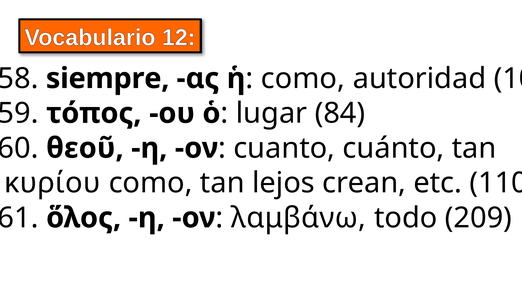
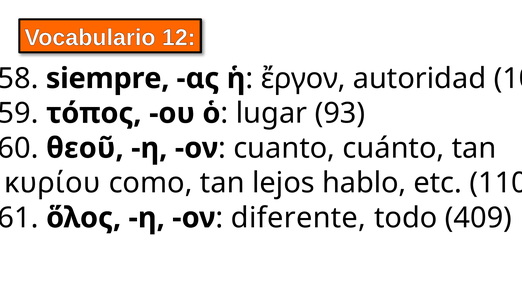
como at (303, 78): como -> ἔργον
84: 84 -> 93
crean: crean -> hablo
λαμβάνω: λαμβάνω -> diferente
209: 209 -> 409
